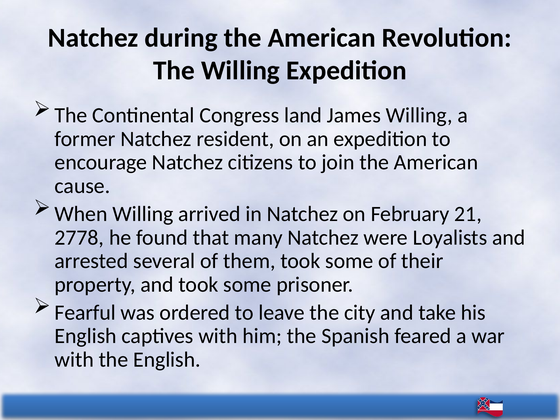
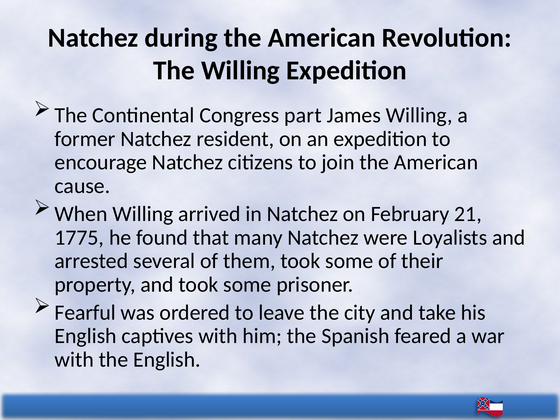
land: land -> part
2778: 2778 -> 1775
